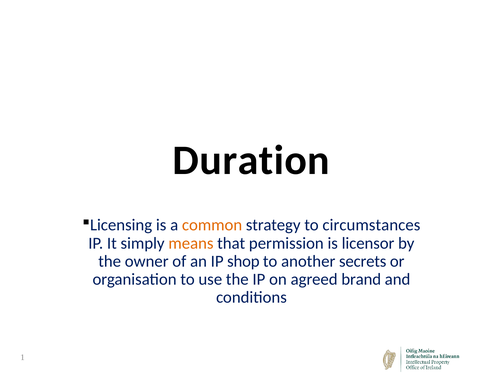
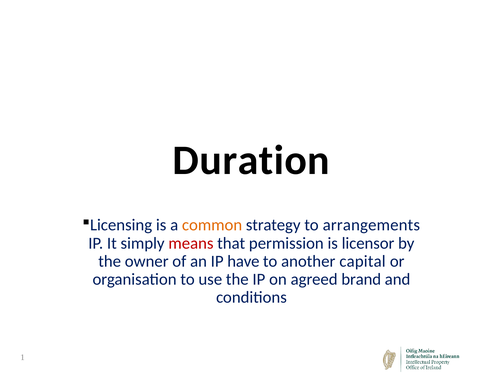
circumstances: circumstances -> arrangements
means colour: orange -> red
shop: shop -> have
secrets: secrets -> capital
